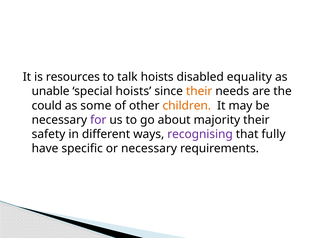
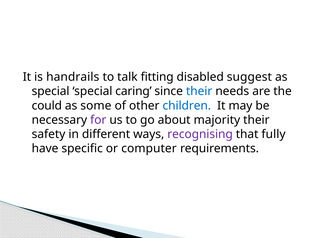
resources: resources -> handrails
talk hoists: hoists -> fitting
equality: equality -> suggest
unable at (51, 91): unable -> special
special hoists: hoists -> caring
their at (199, 91) colour: orange -> blue
children colour: orange -> blue
or necessary: necessary -> computer
